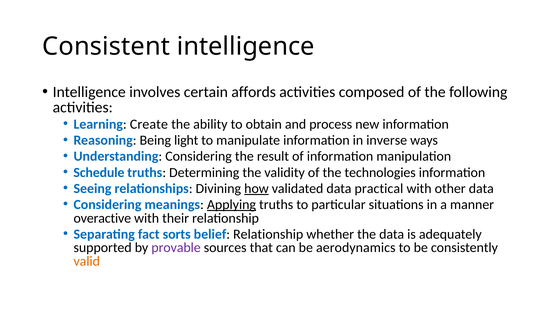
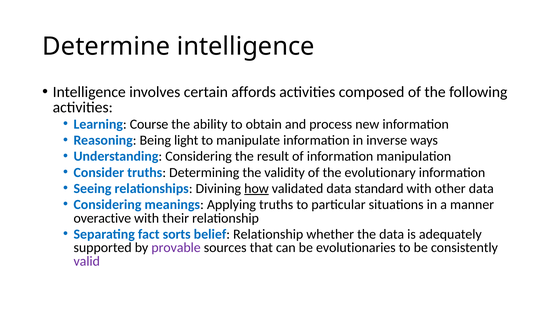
Consistent: Consistent -> Determine
Create: Create -> Course
Schedule: Schedule -> Consider
technologies: technologies -> evolutionary
practical: practical -> standard
Applying underline: present -> none
aerodynamics: aerodynamics -> evolutionaries
valid colour: orange -> purple
